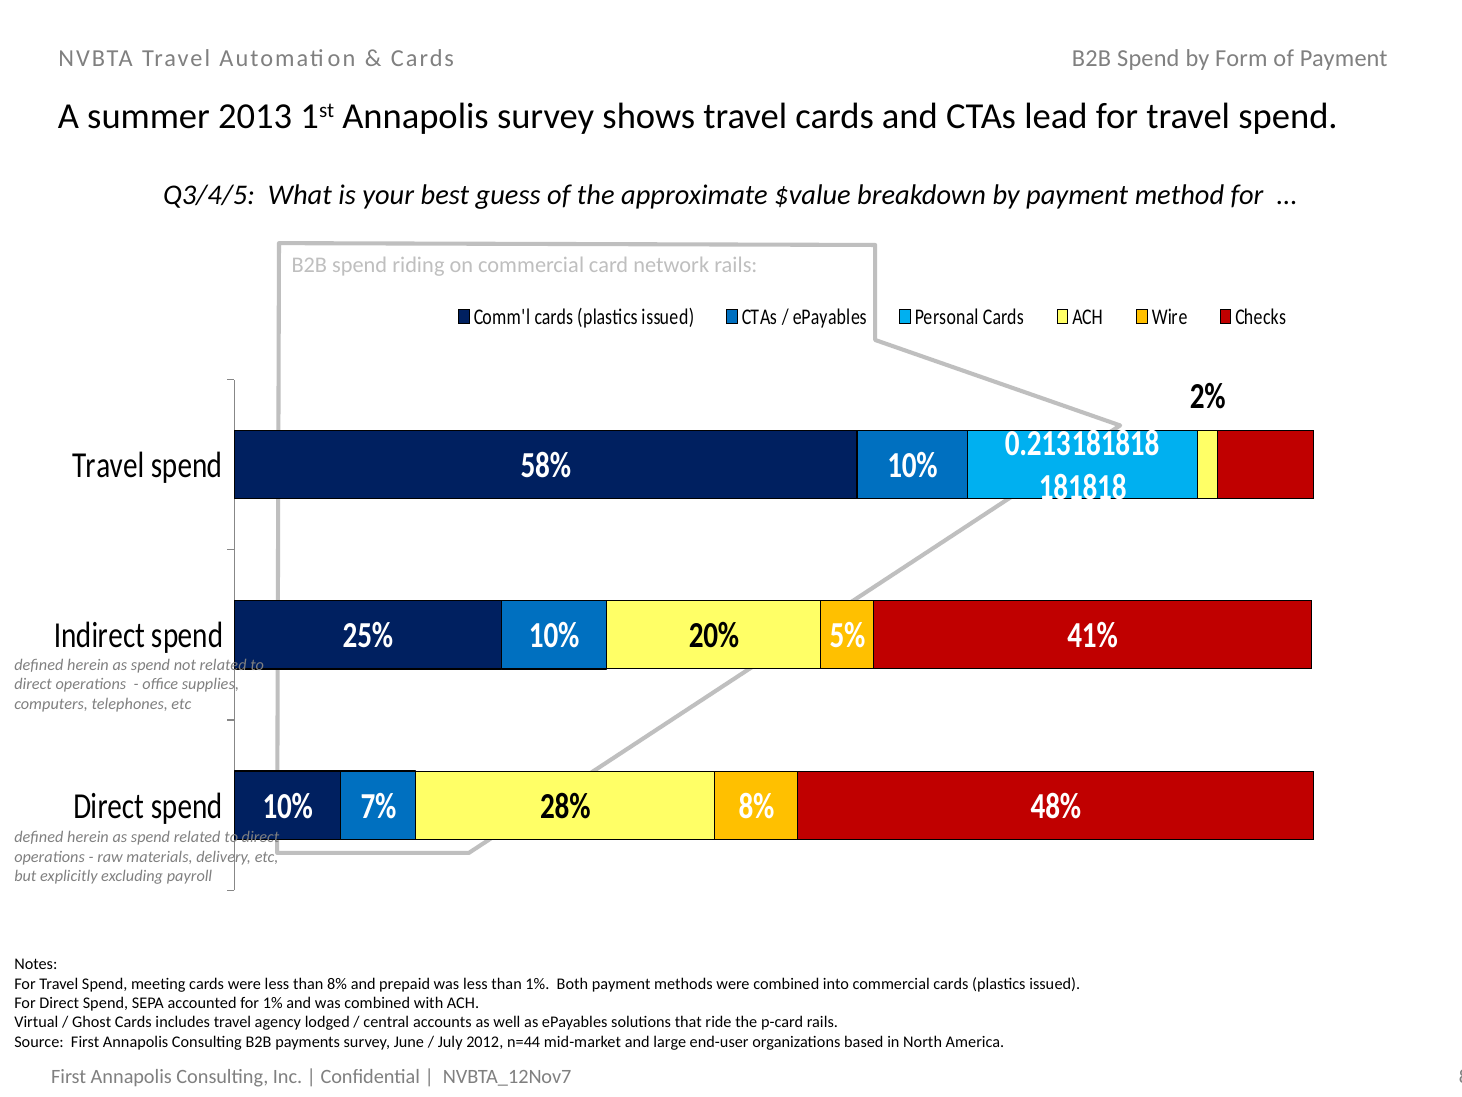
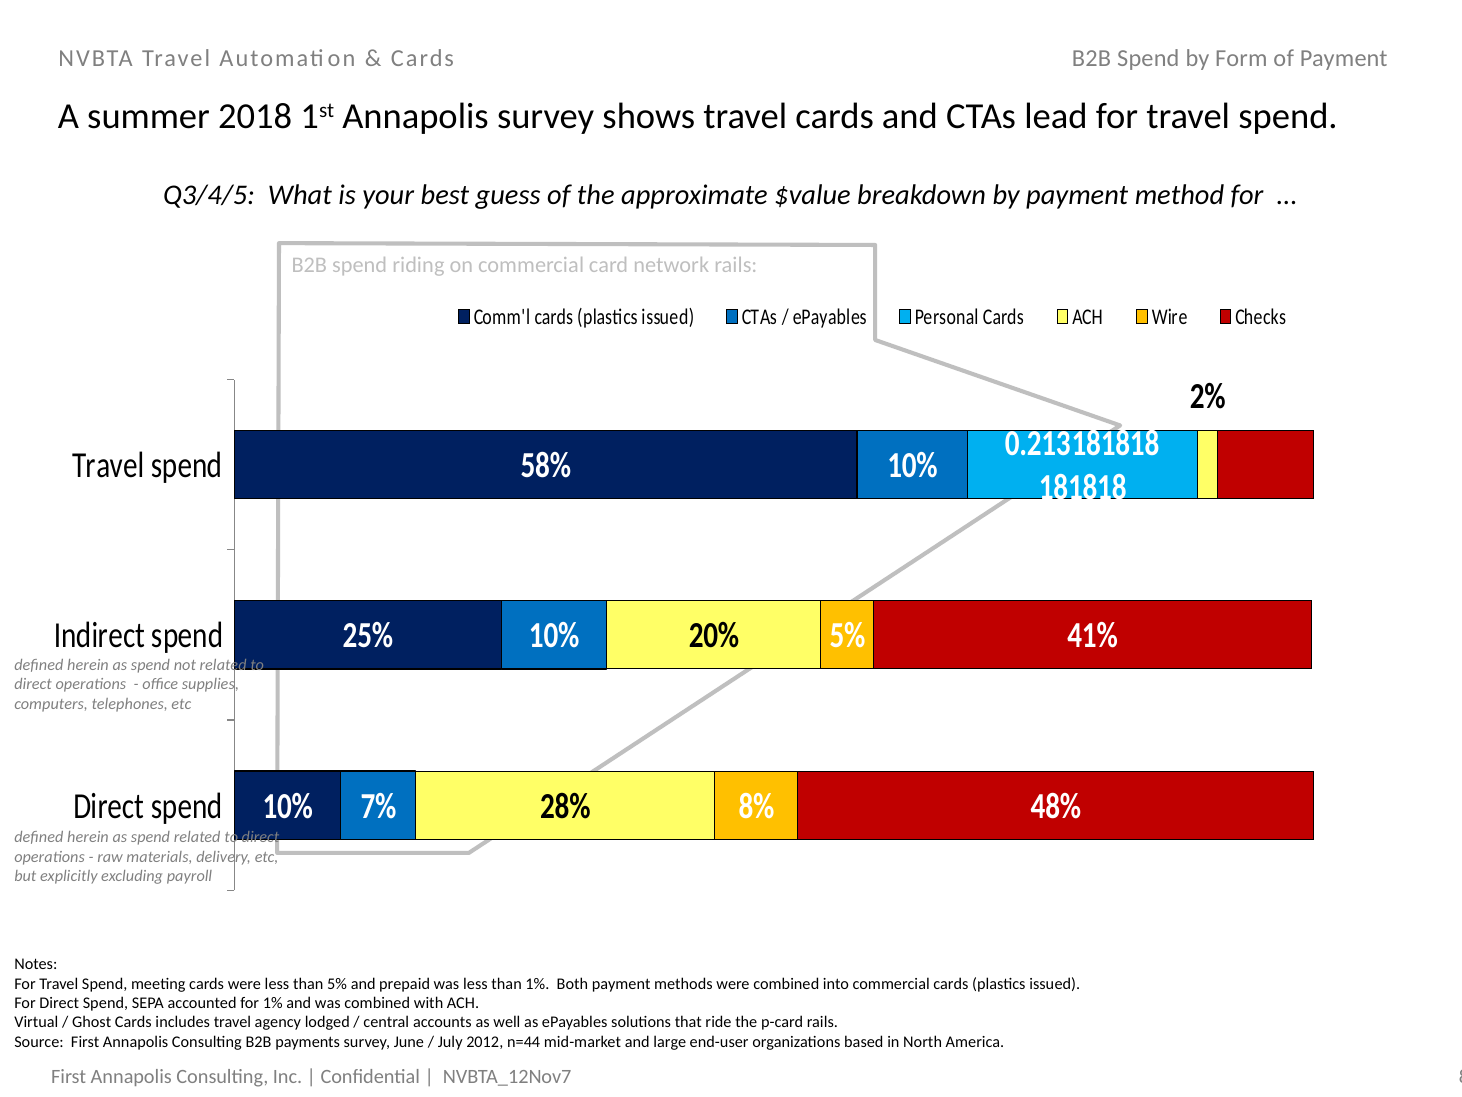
2013: 2013 -> 2018
than 8%: 8% -> 5%
